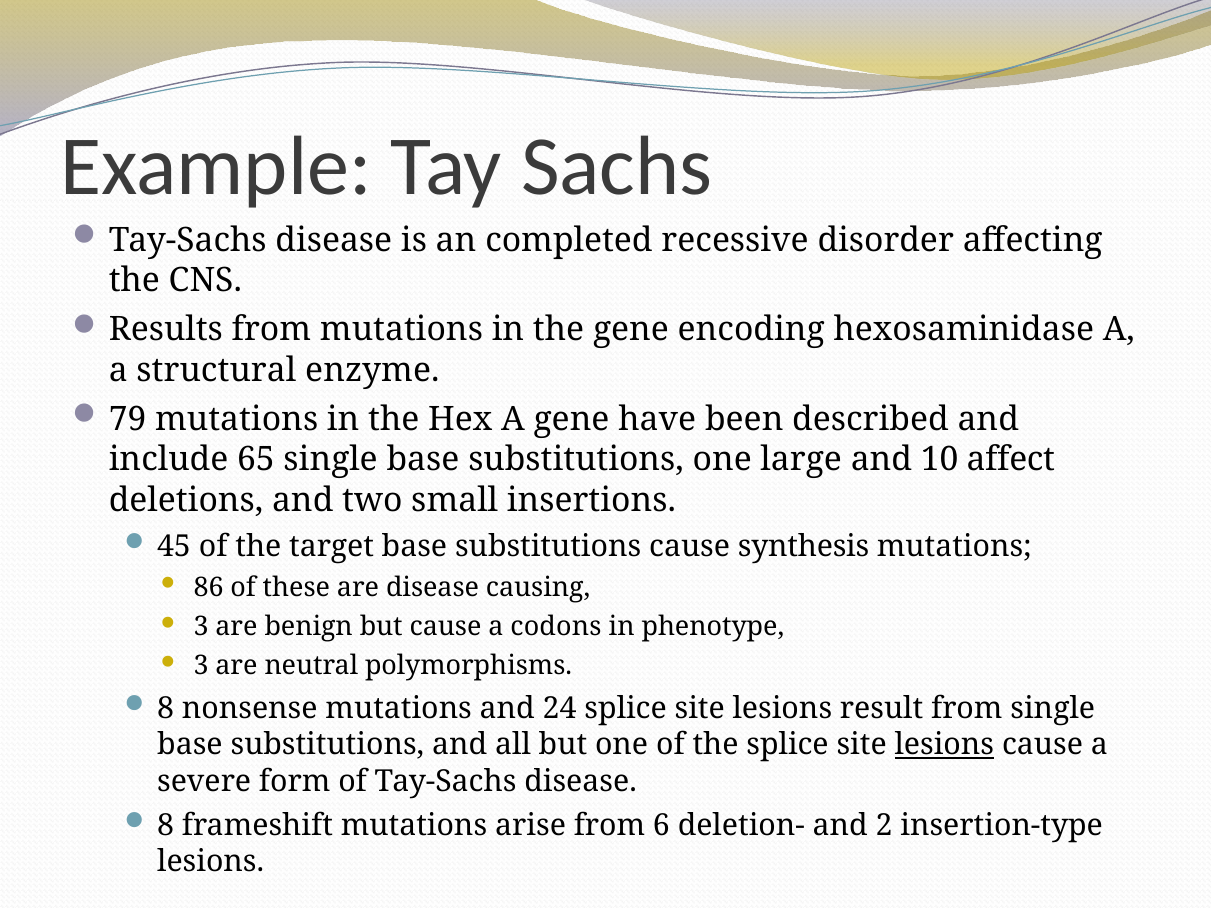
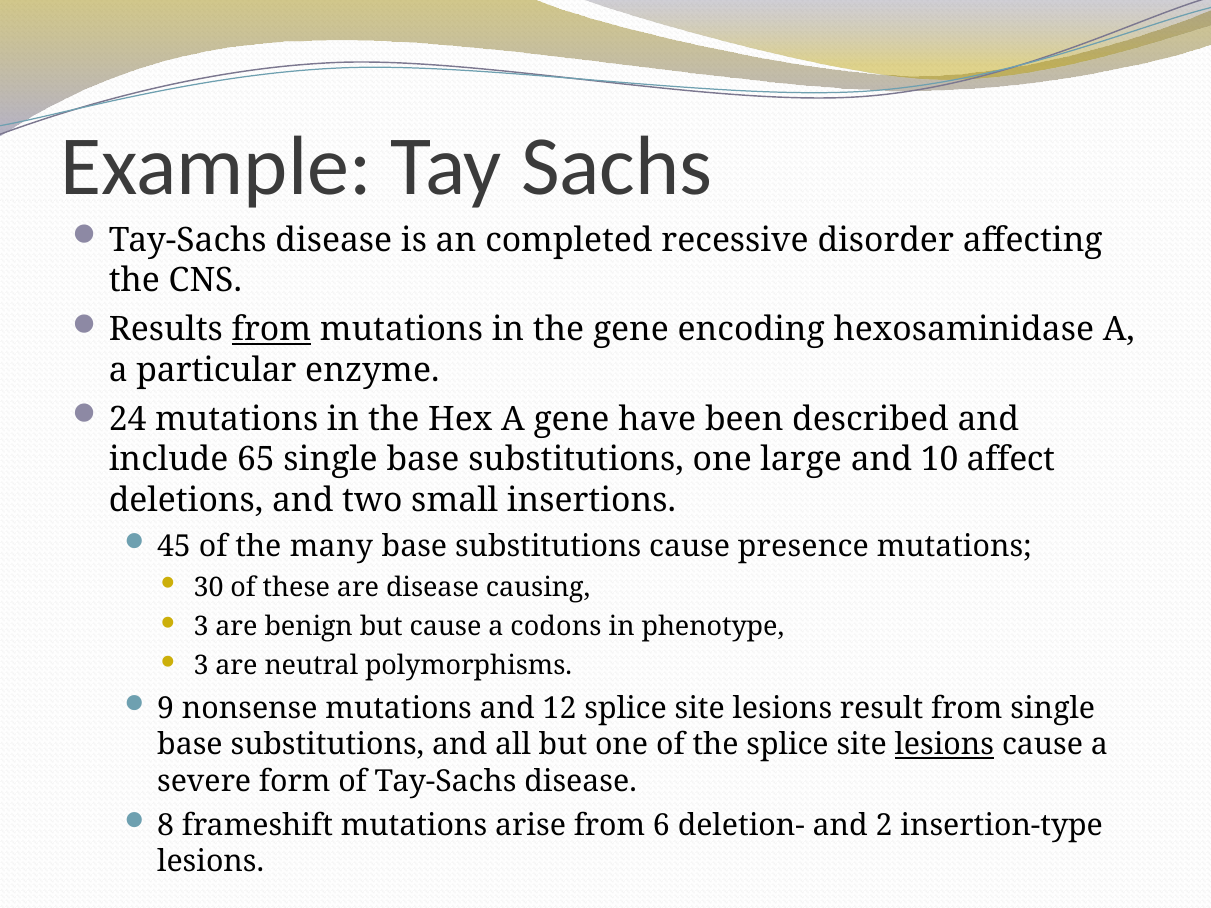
from at (271, 330) underline: none -> present
structural: structural -> particular
79: 79 -> 24
target: target -> many
synthesis: synthesis -> presence
86: 86 -> 30
8 at (166, 709): 8 -> 9
24: 24 -> 12
